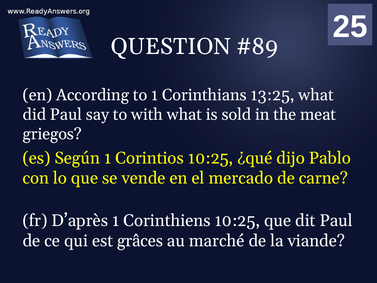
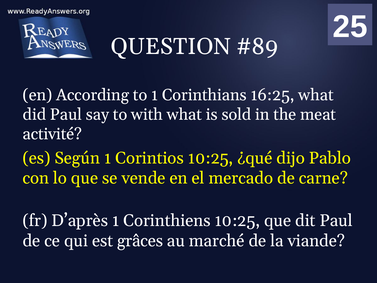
13:25: 13:25 -> 16:25
griegos: griegos -> activité
